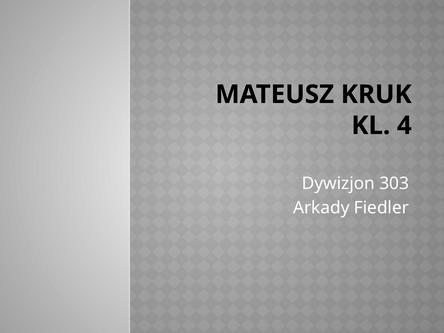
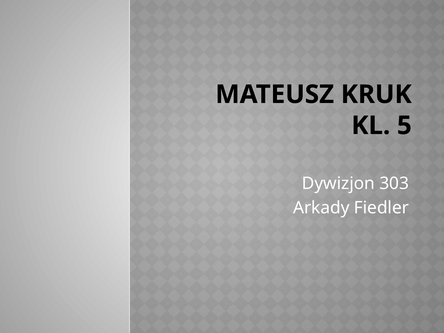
4: 4 -> 5
